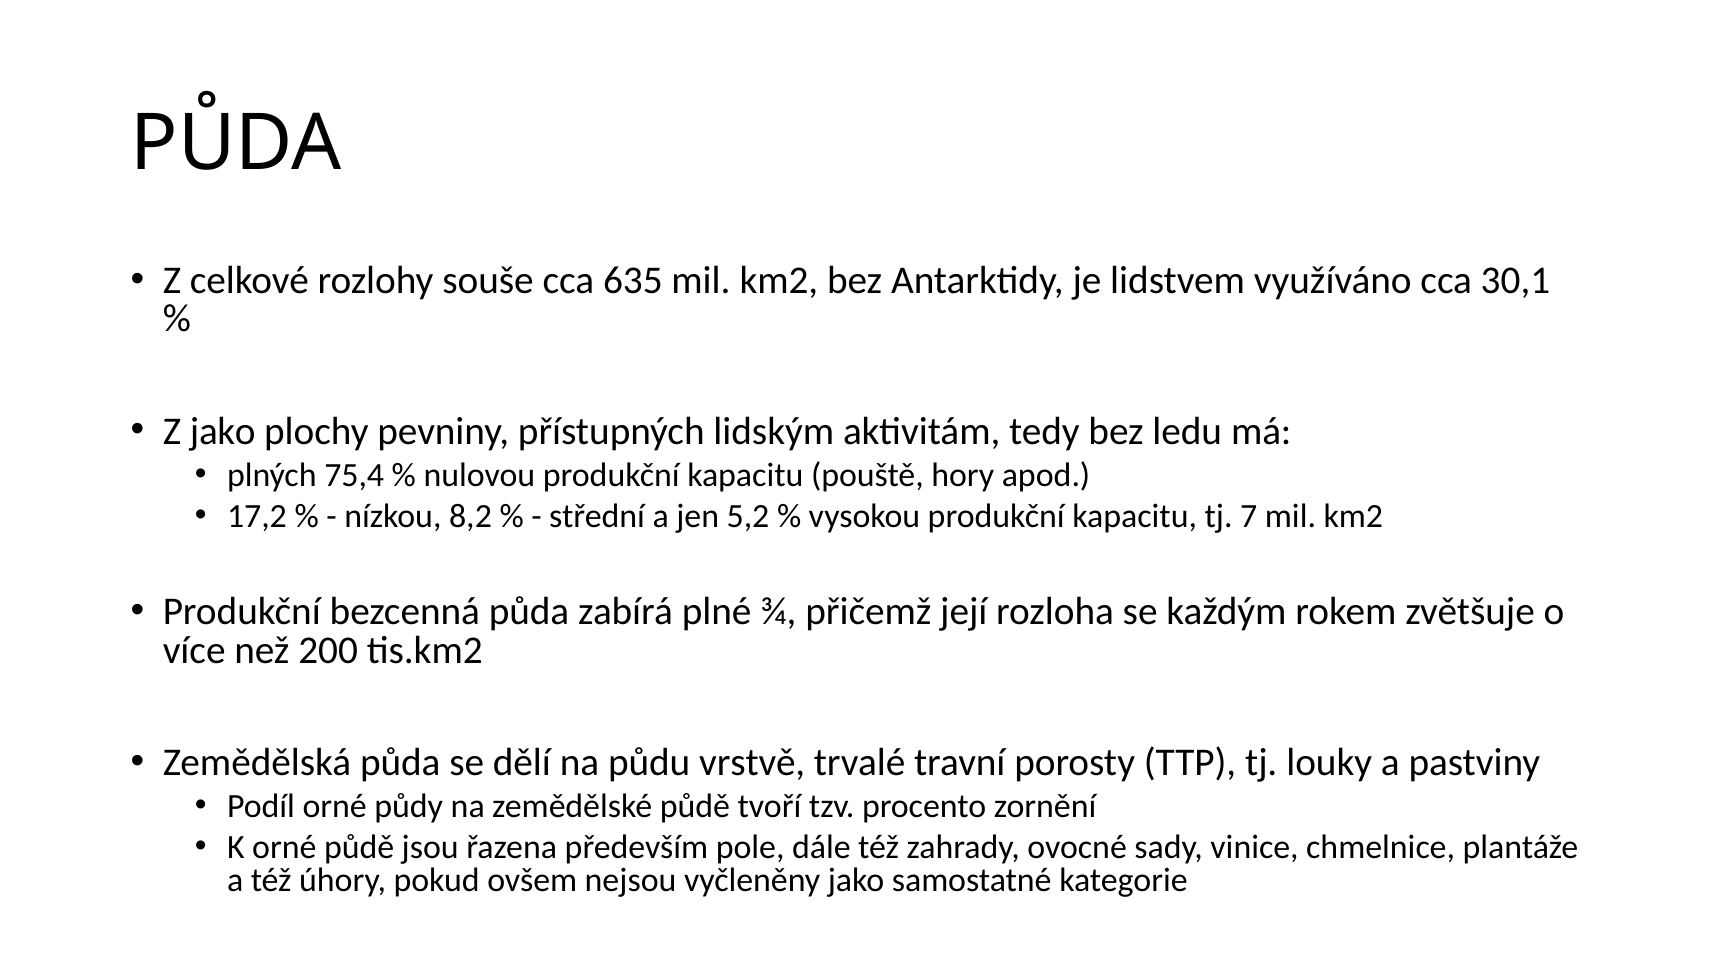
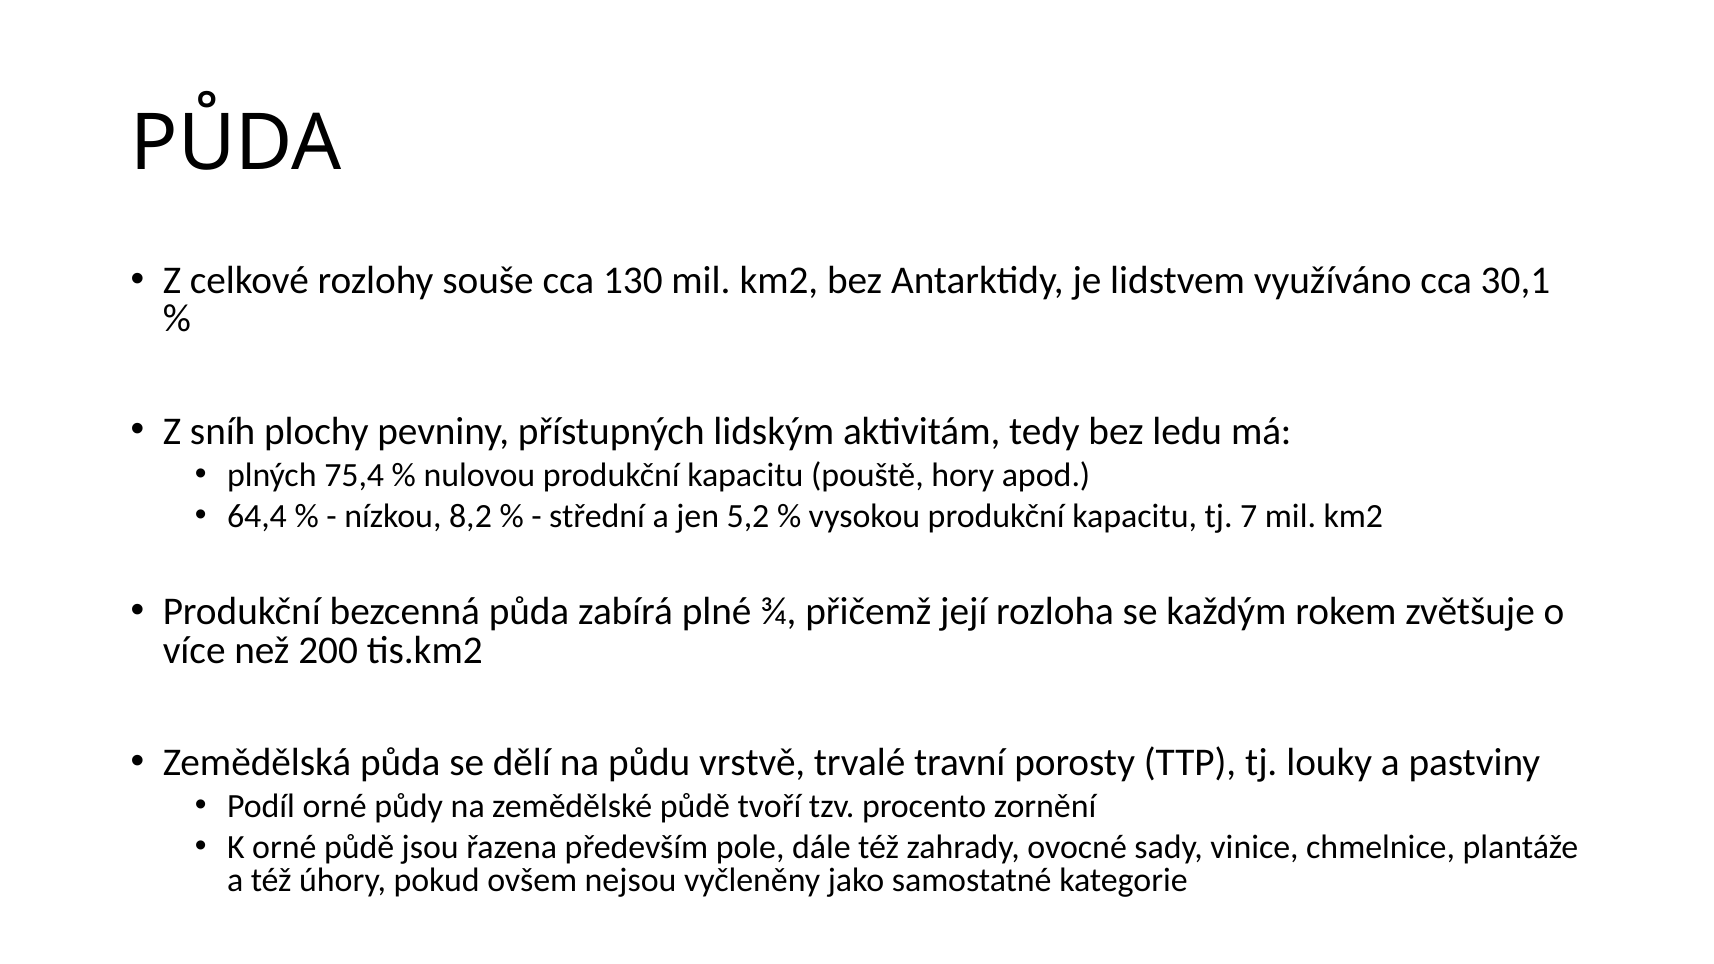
635: 635 -> 130
Z jako: jako -> sníh
17,2: 17,2 -> 64,4
